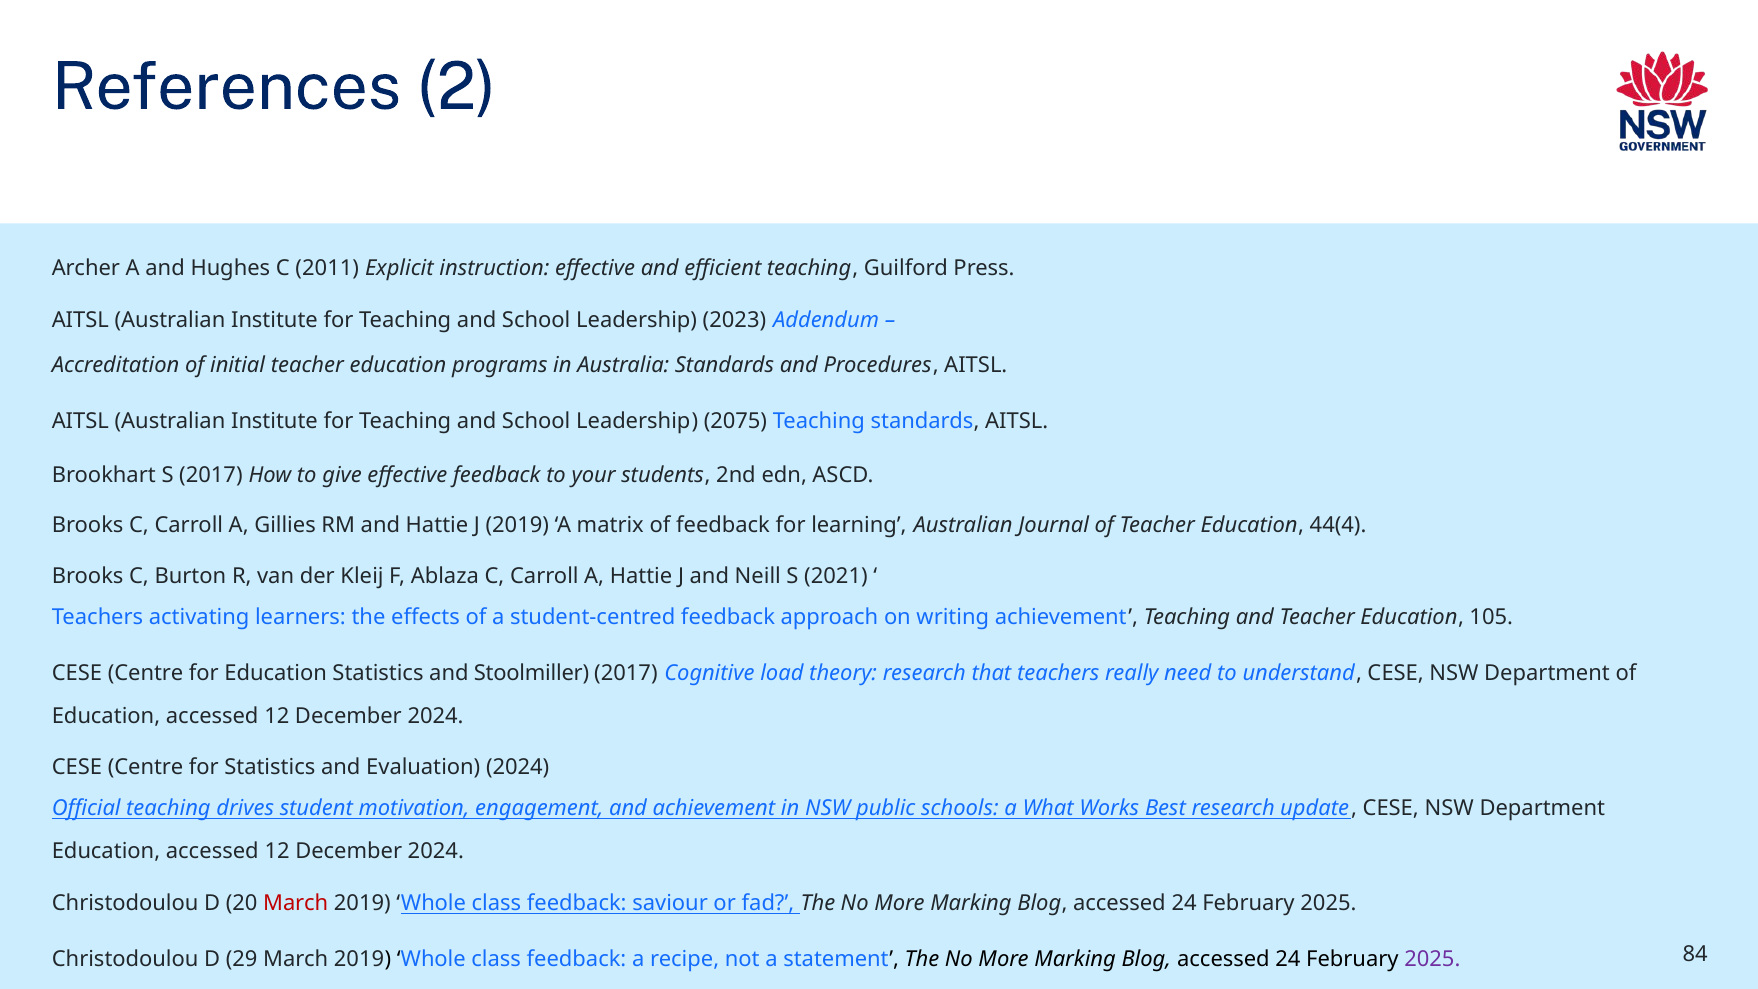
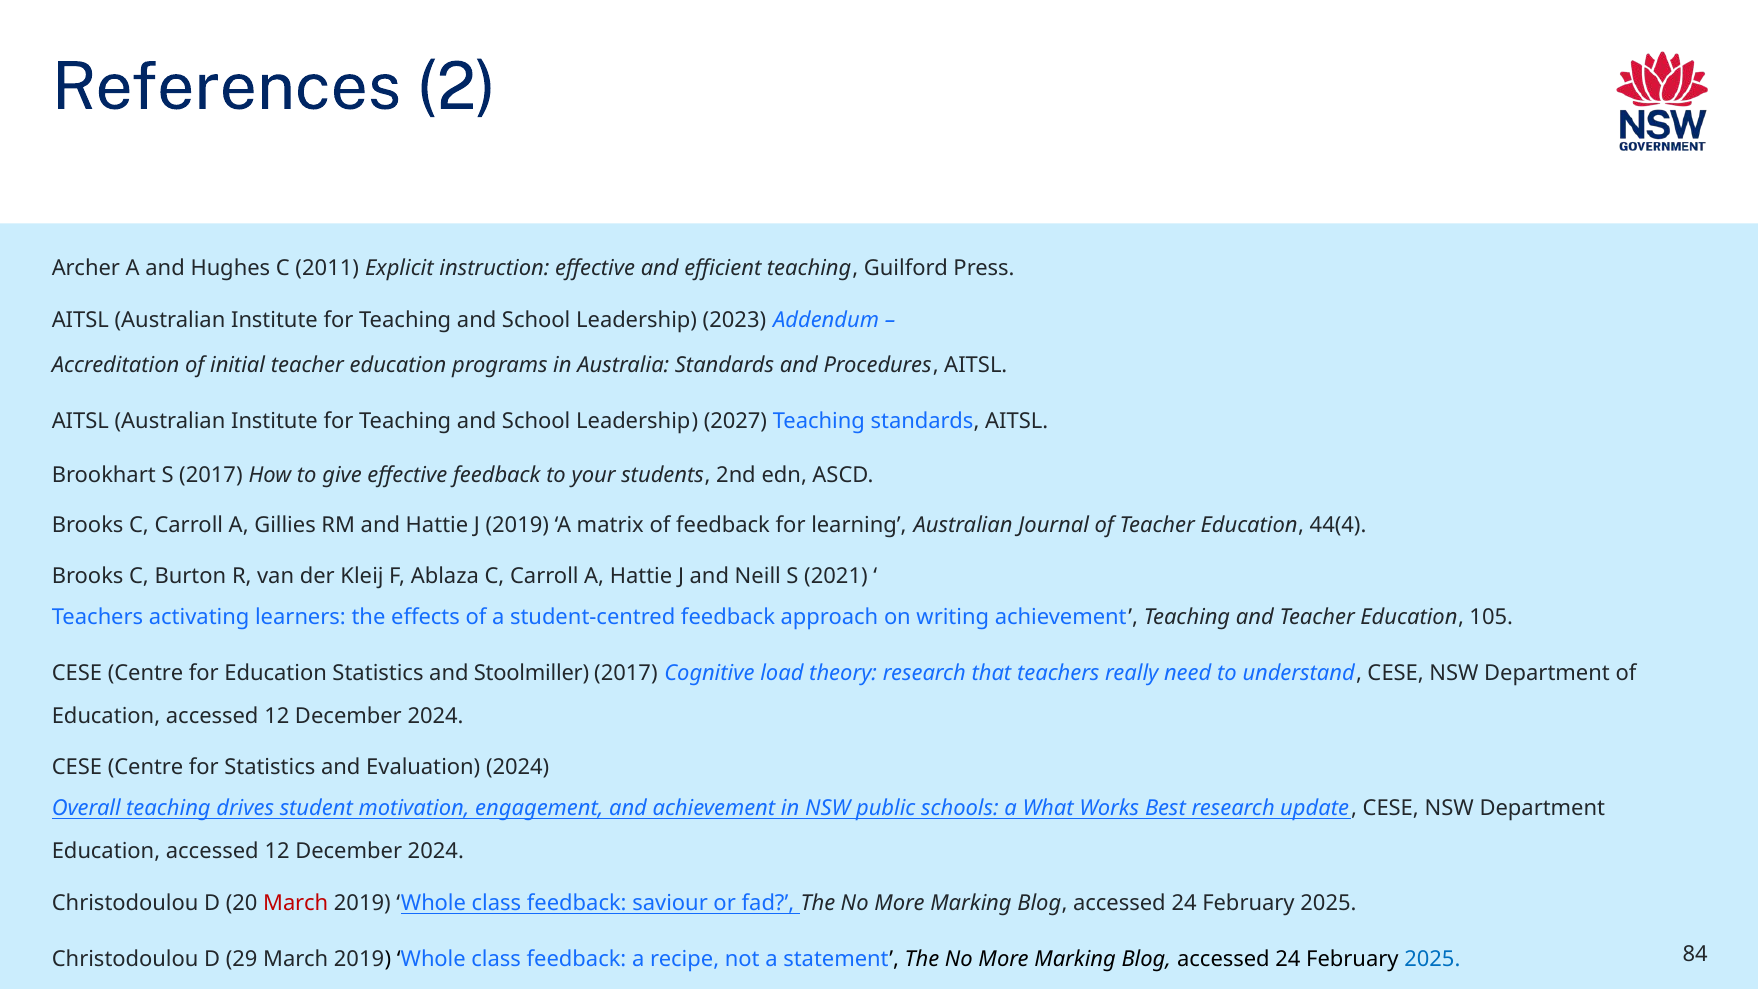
2075: 2075 -> 2027
Official: Official -> Overall
2025 at (1432, 959) colour: purple -> blue
